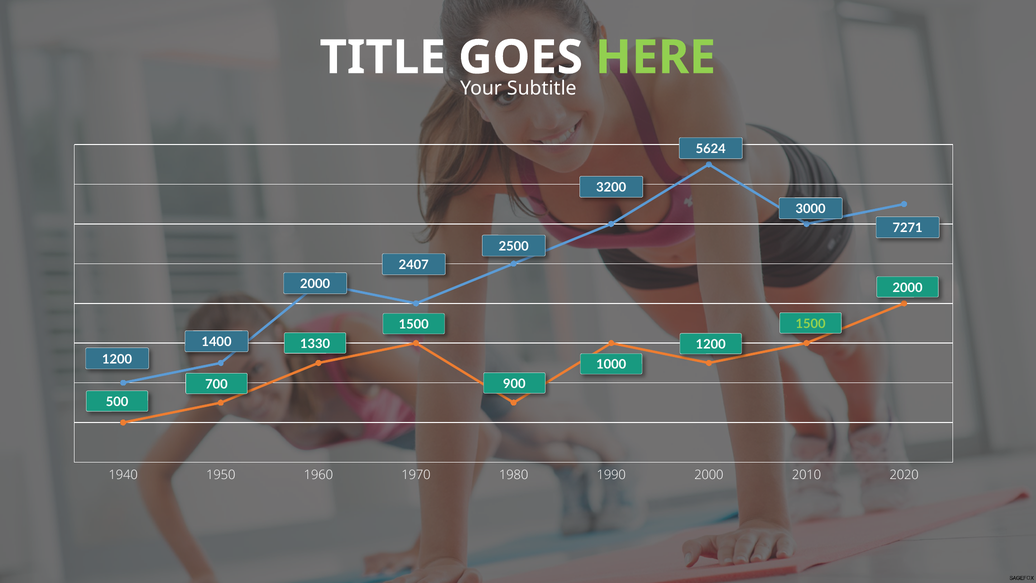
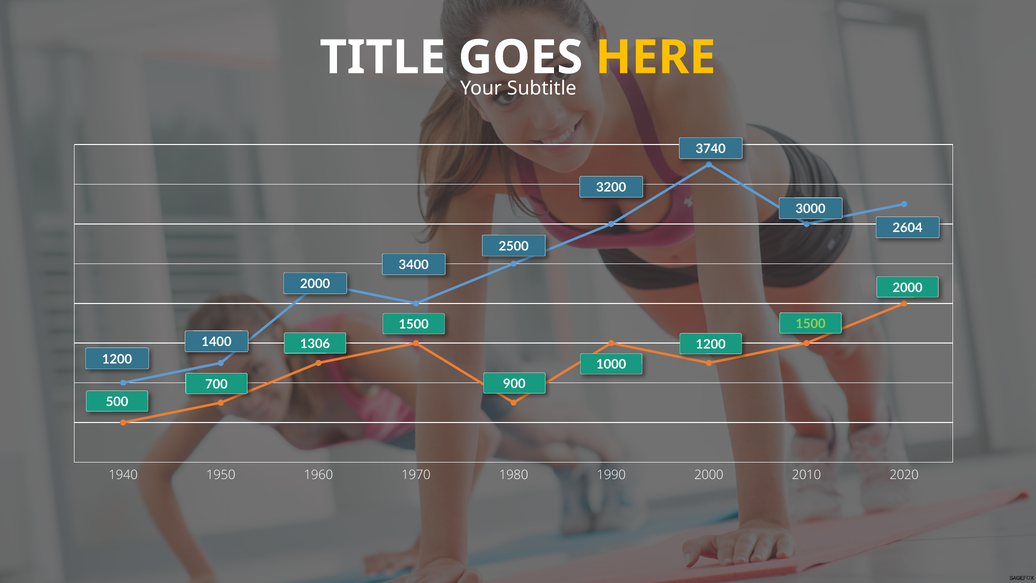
HERE colour: light green -> yellow
5624: 5624 -> 3740
7271: 7271 -> 2604
2407: 2407 -> 3400
1330: 1330 -> 1306
